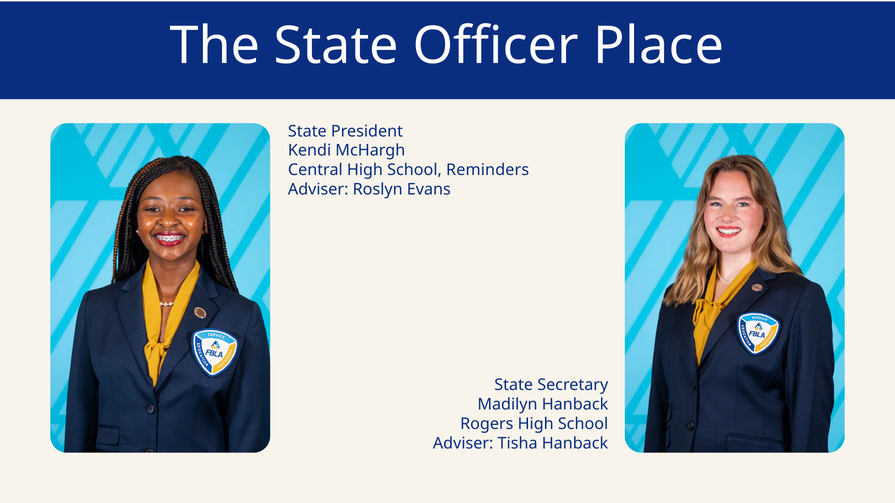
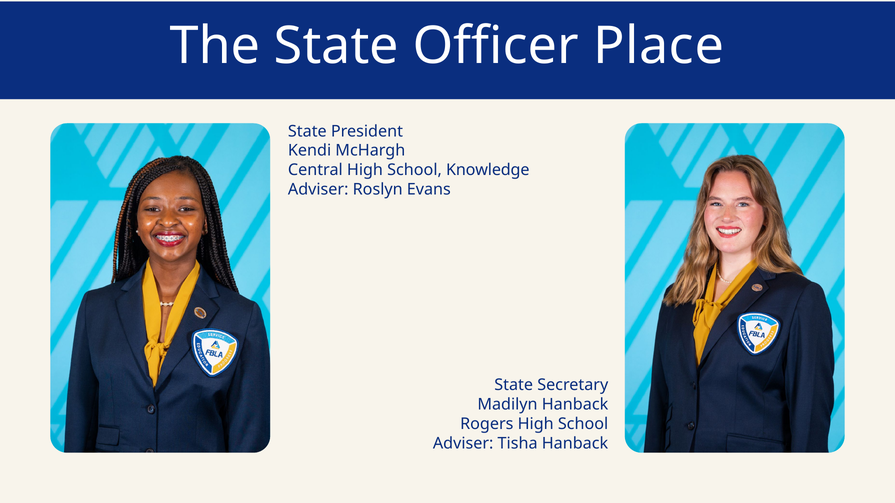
Reminders: Reminders -> Knowledge
